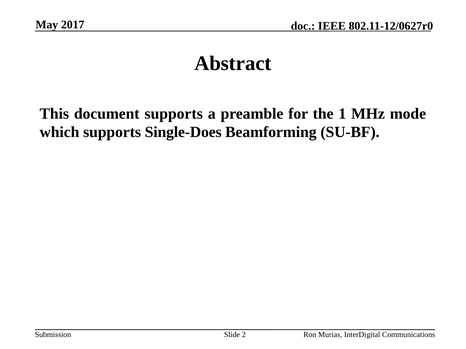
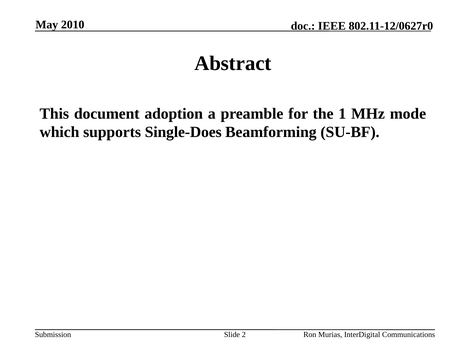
2017: 2017 -> 2010
document supports: supports -> adoption
